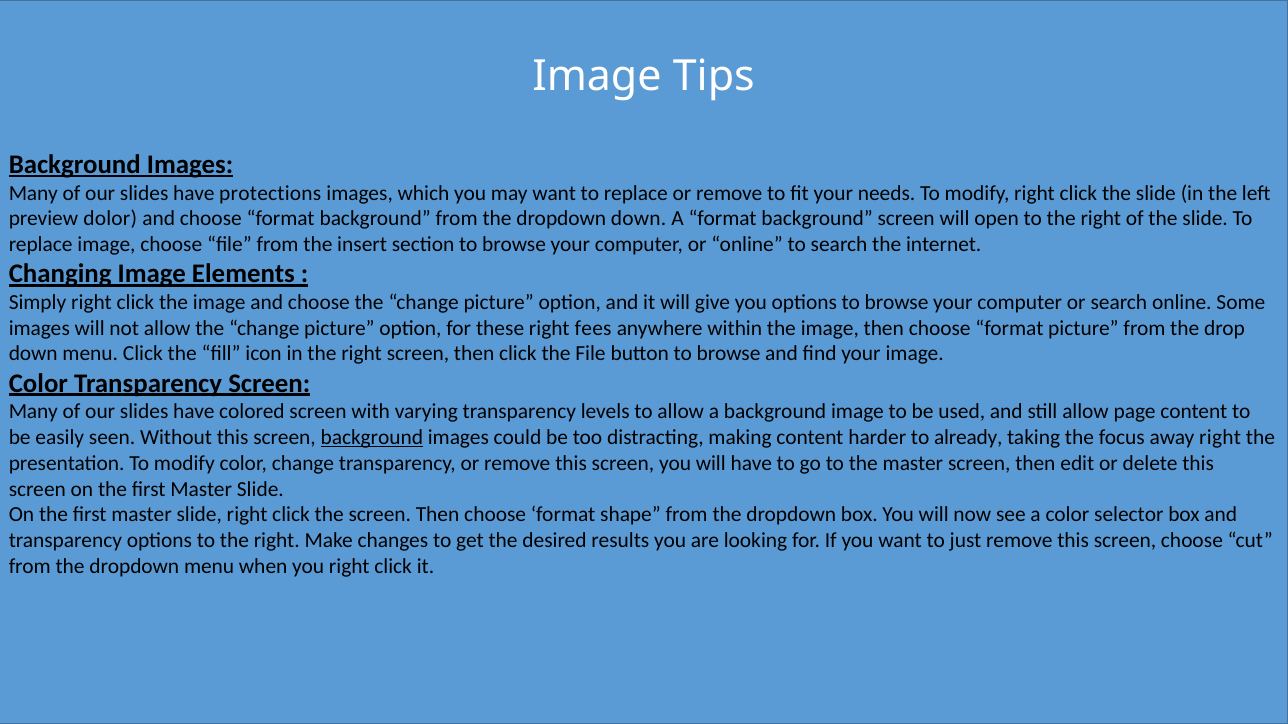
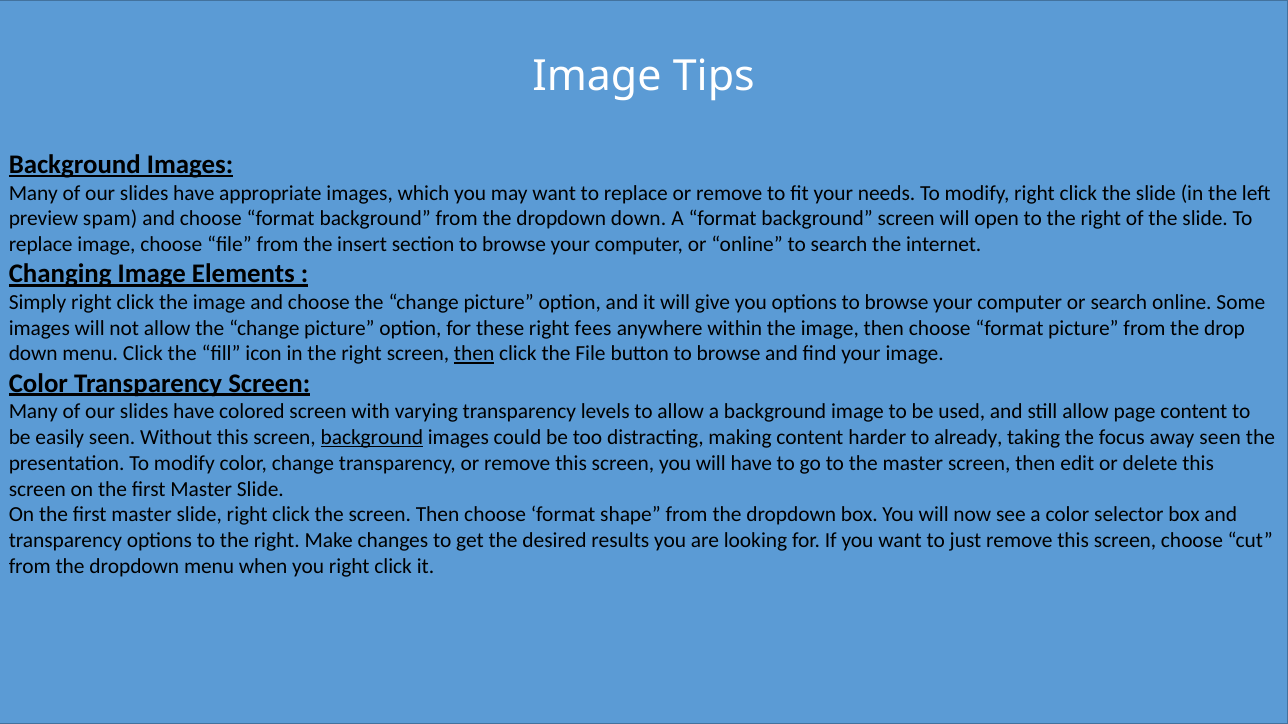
protections: protections -> appropriate
dolor: dolor -> spam
then at (474, 354) underline: none -> present
away right: right -> seen
